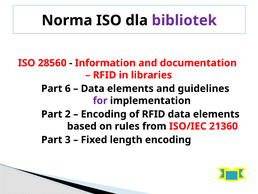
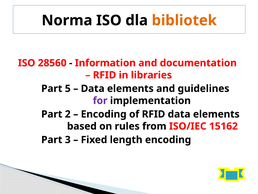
bibliotek colour: purple -> orange
6: 6 -> 5
21360: 21360 -> 15162
